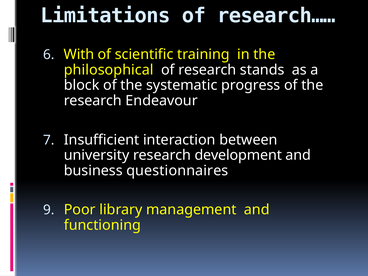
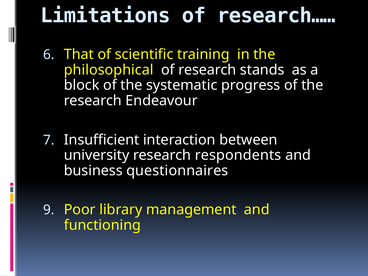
With: With -> That
development: development -> respondents
